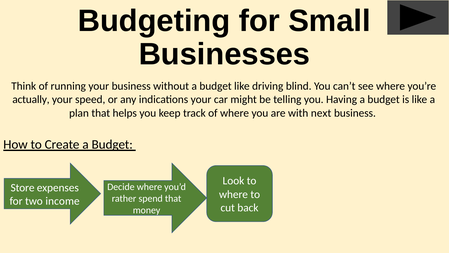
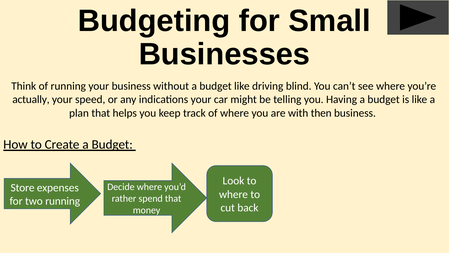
next: next -> then
two income: income -> running
